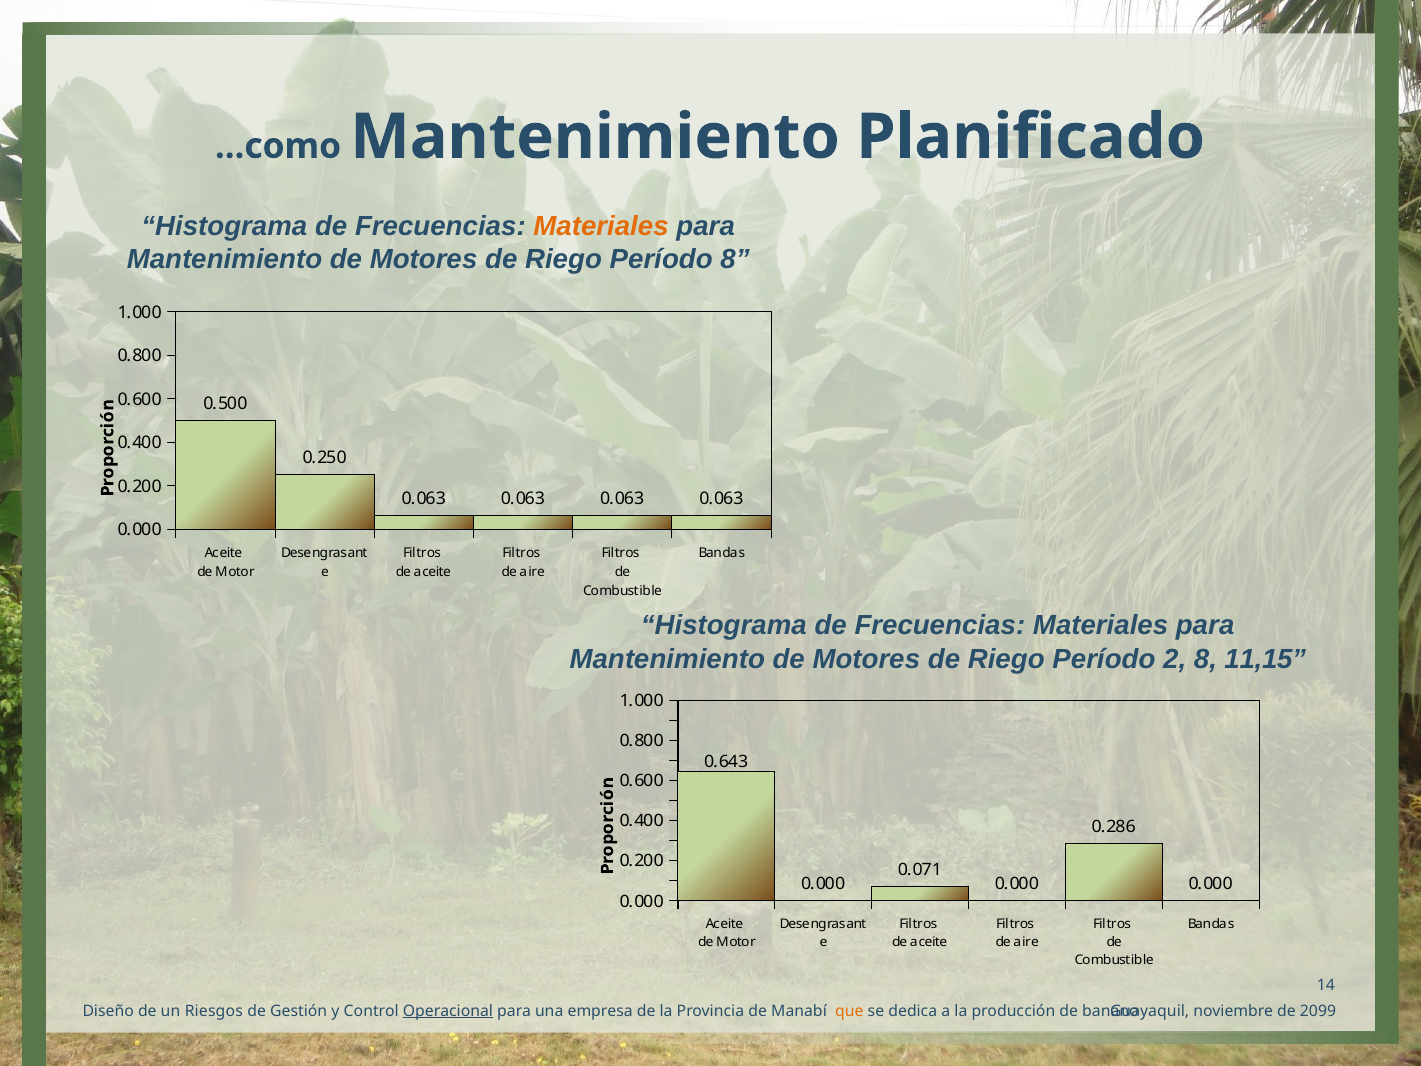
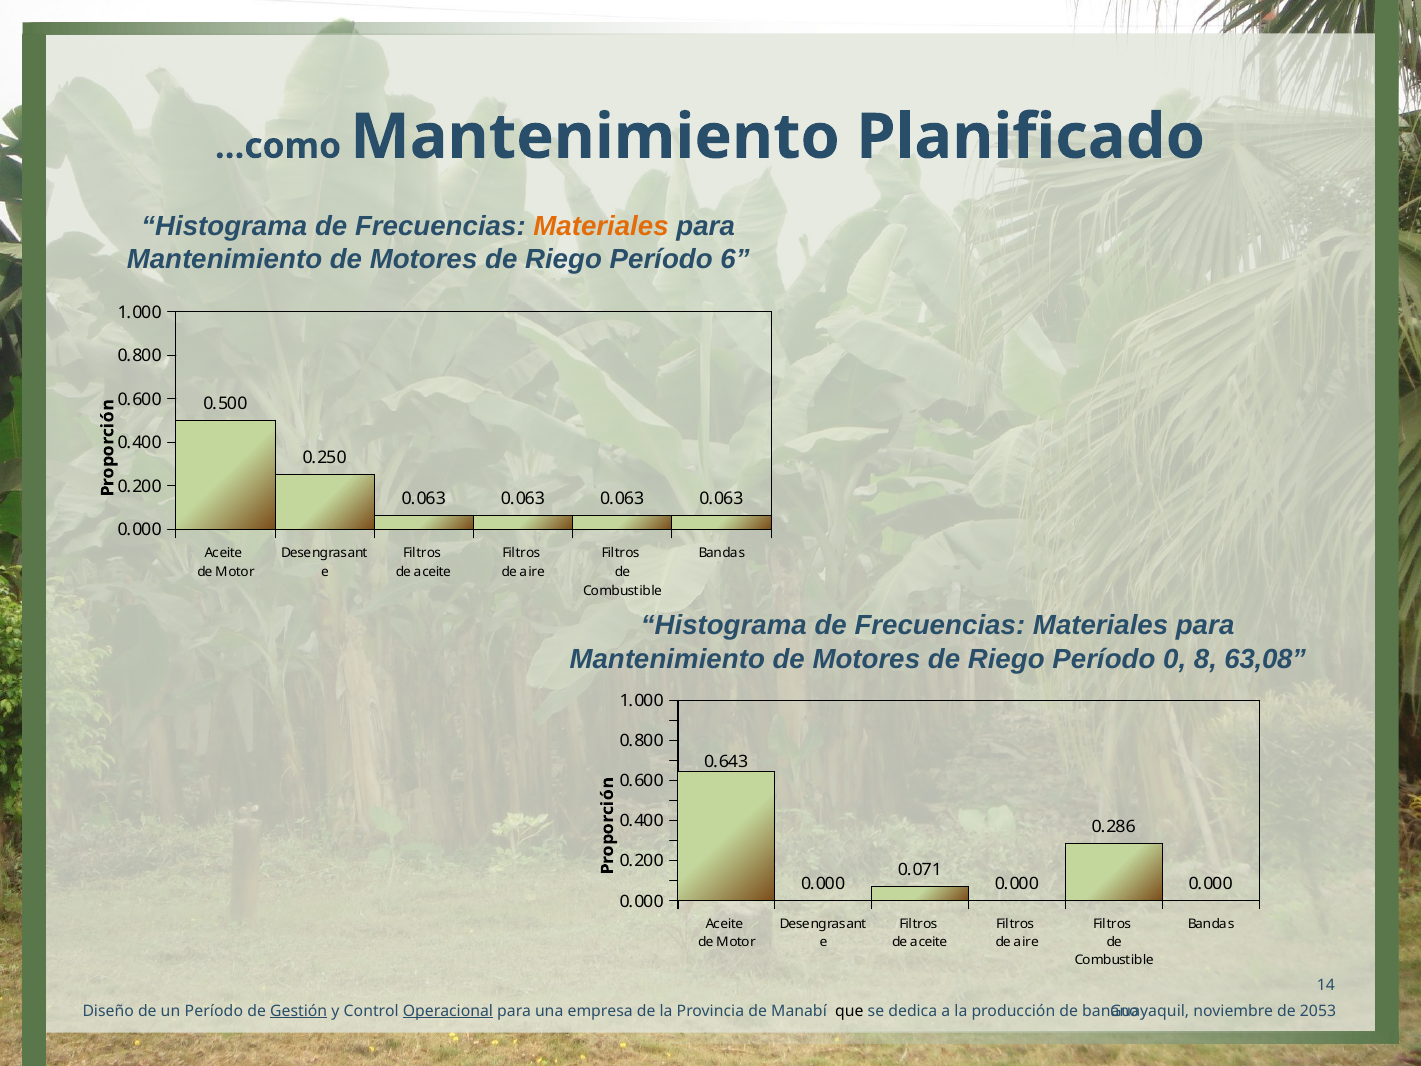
Período 8: 8 -> 6
2: 2 -> 0
11,15: 11,15 -> 63,08
un Riesgos: Riesgos -> Período
Gestión underline: none -> present
que colour: orange -> black
2099: 2099 -> 2053
